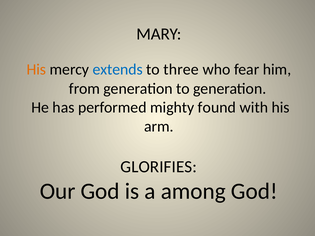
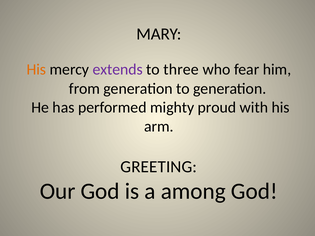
extends colour: blue -> purple
found: found -> proud
GLORIFIES: GLORIFIES -> GREETING
